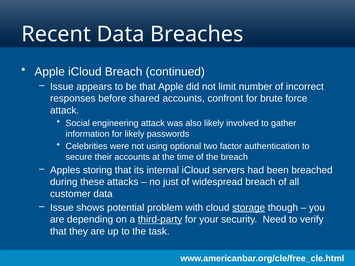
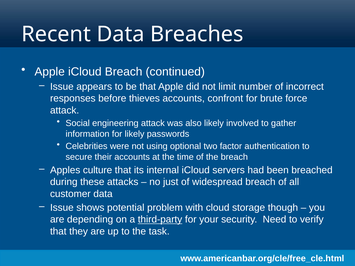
shared: shared -> thieves
storing: storing -> culture
storage underline: present -> none
